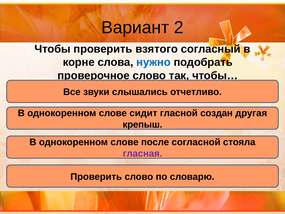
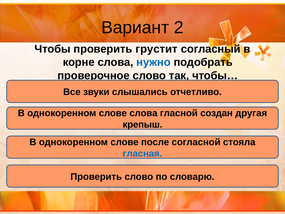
взятого: взятого -> грустит
слове сидит: сидит -> слова
гласная colour: purple -> blue
